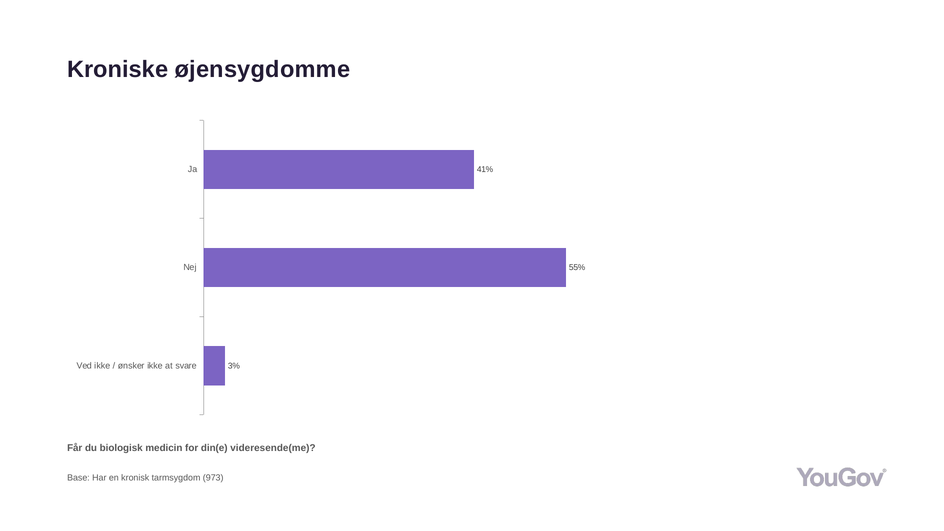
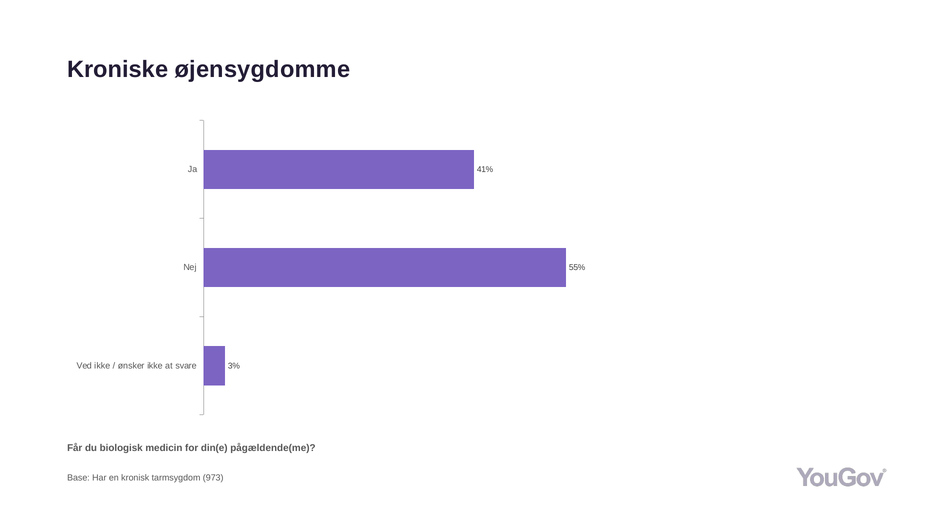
videresende(me: videresende(me -> pågældende(me
